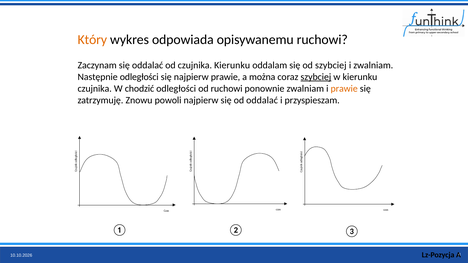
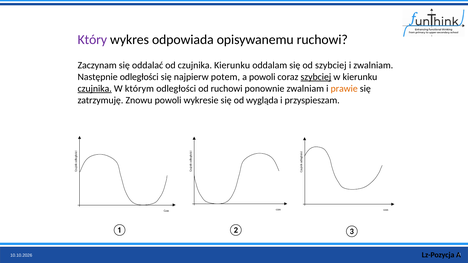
Który colour: orange -> purple
najpierw prawie: prawie -> potem
a można: można -> powoli
czujnika at (95, 89) underline: none -> present
chodzić: chodzić -> którym
powoli najpierw: najpierw -> wykresie
od oddalać: oddalać -> wygląda
